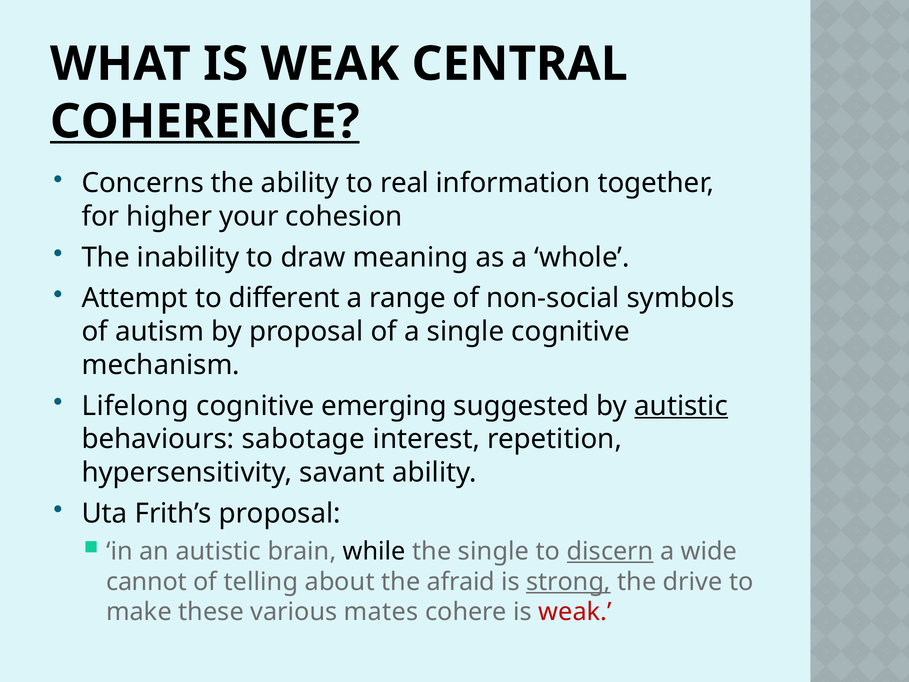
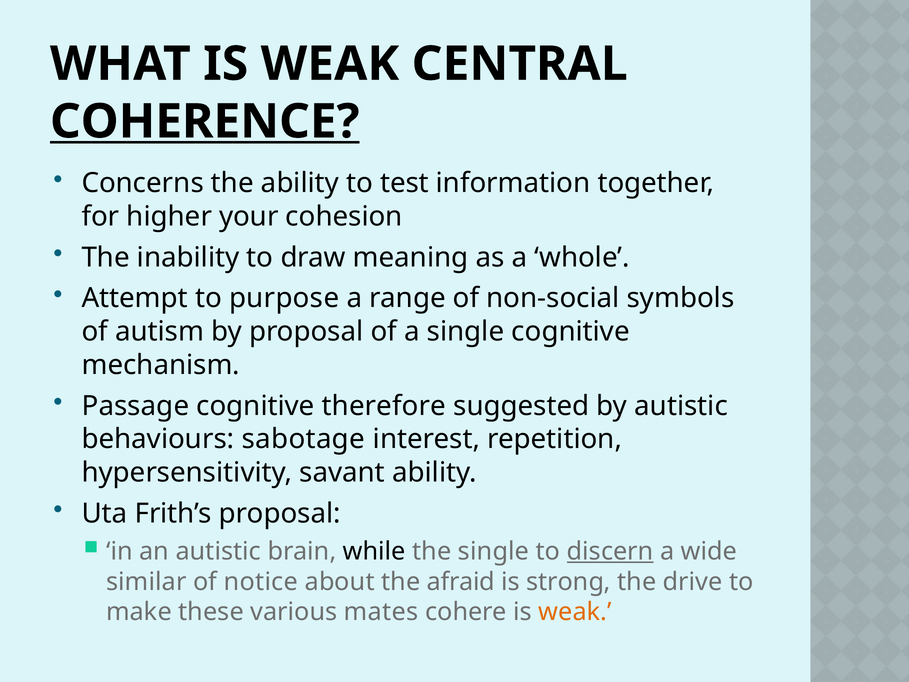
real: real -> test
different: different -> purpose
Lifelong: Lifelong -> Passage
emerging: emerging -> therefore
autistic at (681, 406) underline: present -> none
cannot: cannot -> similar
telling: telling -> notice
strong underline: present -> none
weak at (575, 612) colour: red -> orange
